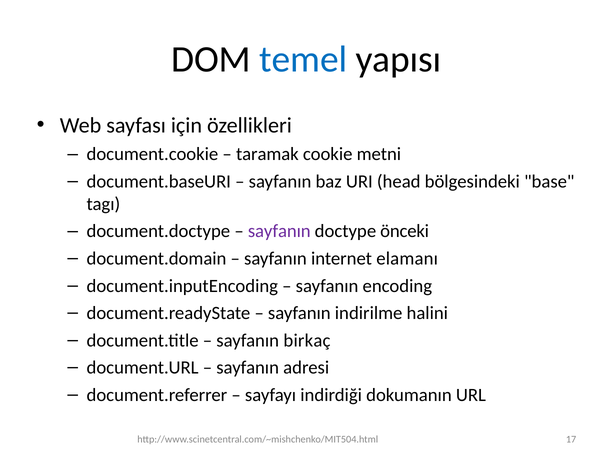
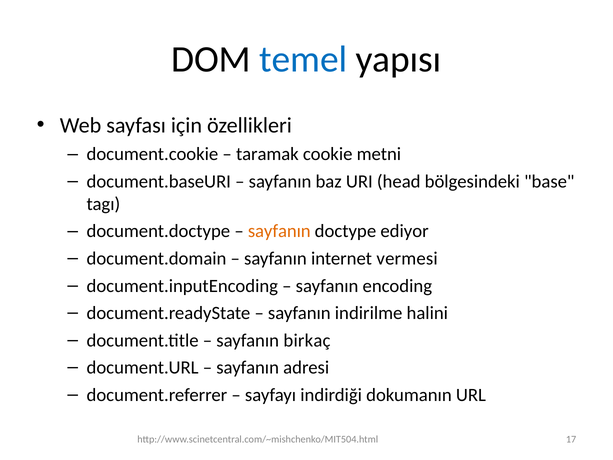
sayfanın at (279, 231) colour: purple -> orange
önceki: önceki -> ediyor
elamanı: elamanı -> vermesi
